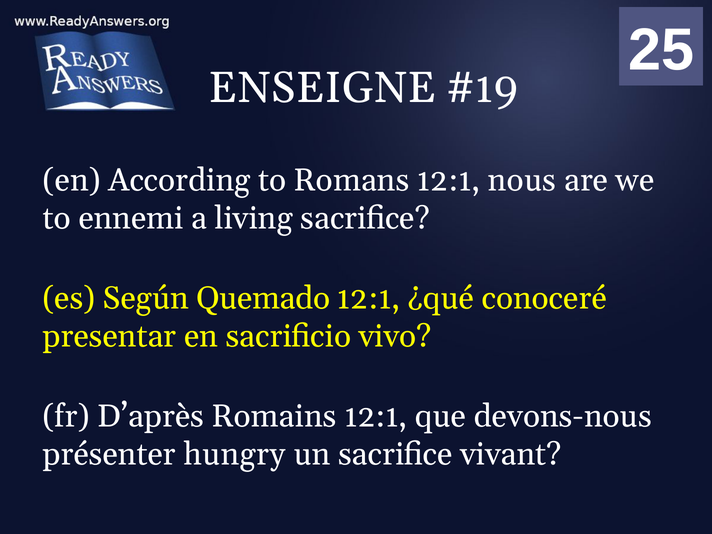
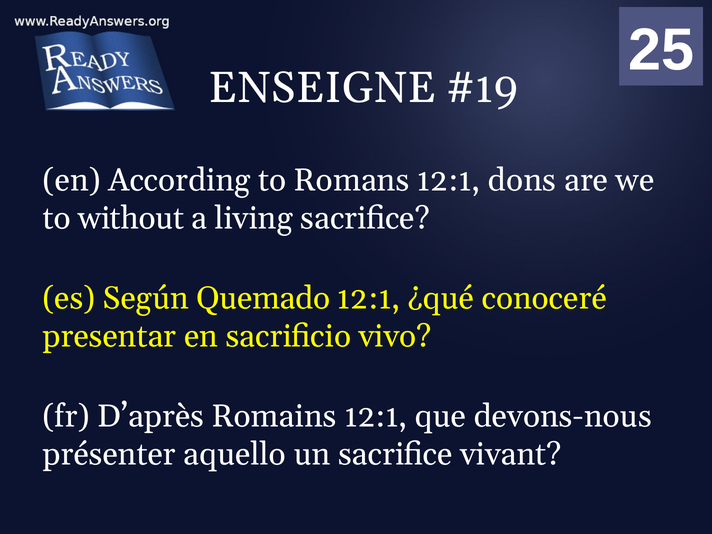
nous: nous -> dons
ennemi: ennemi -> without
hungry: hungry -> aquello
